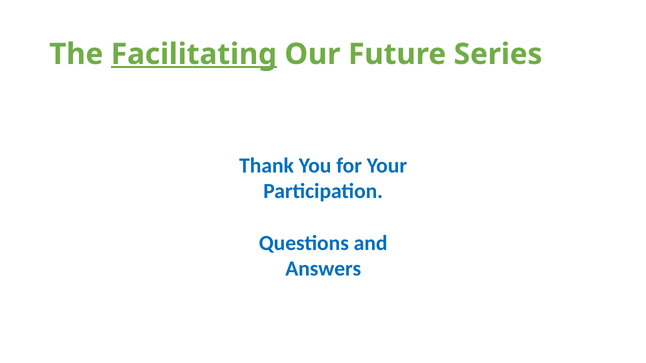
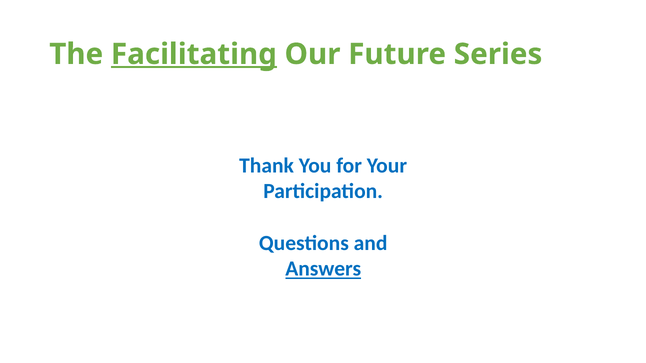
Answers underline: none -> present
